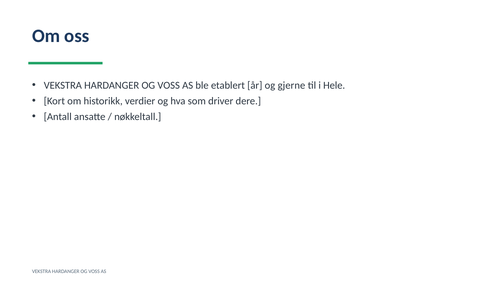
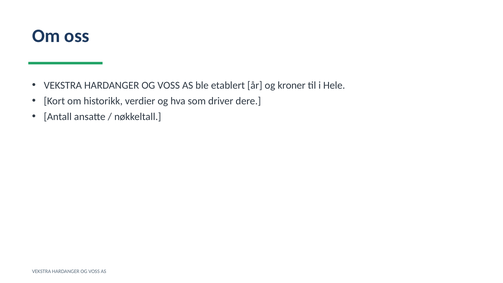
gjerne: gjerne -> kroner
